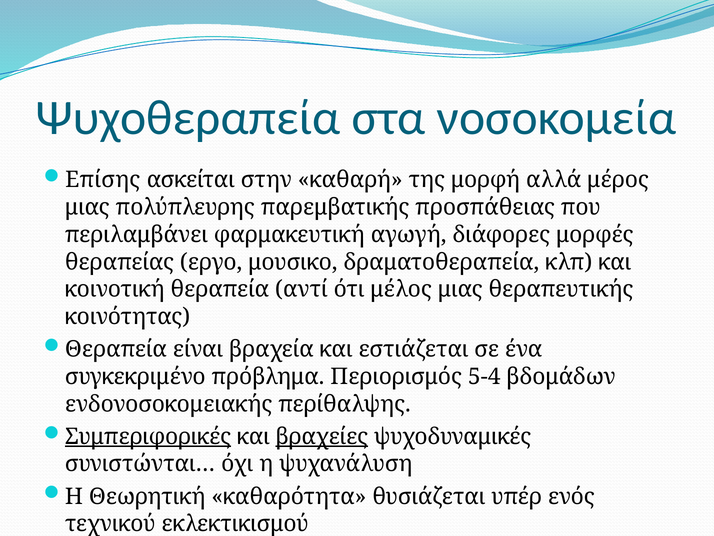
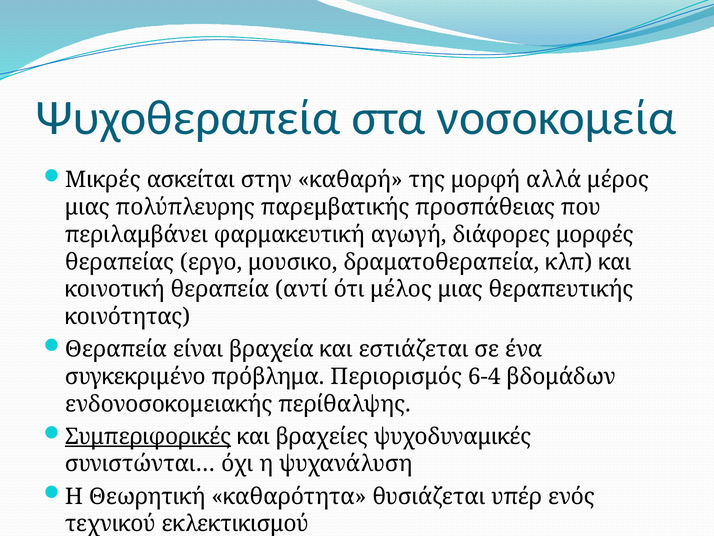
Επίσης: Επίσης -> Μικρές
5-4: 5-4 -> 6-4
βραχείες underline: present -> none
